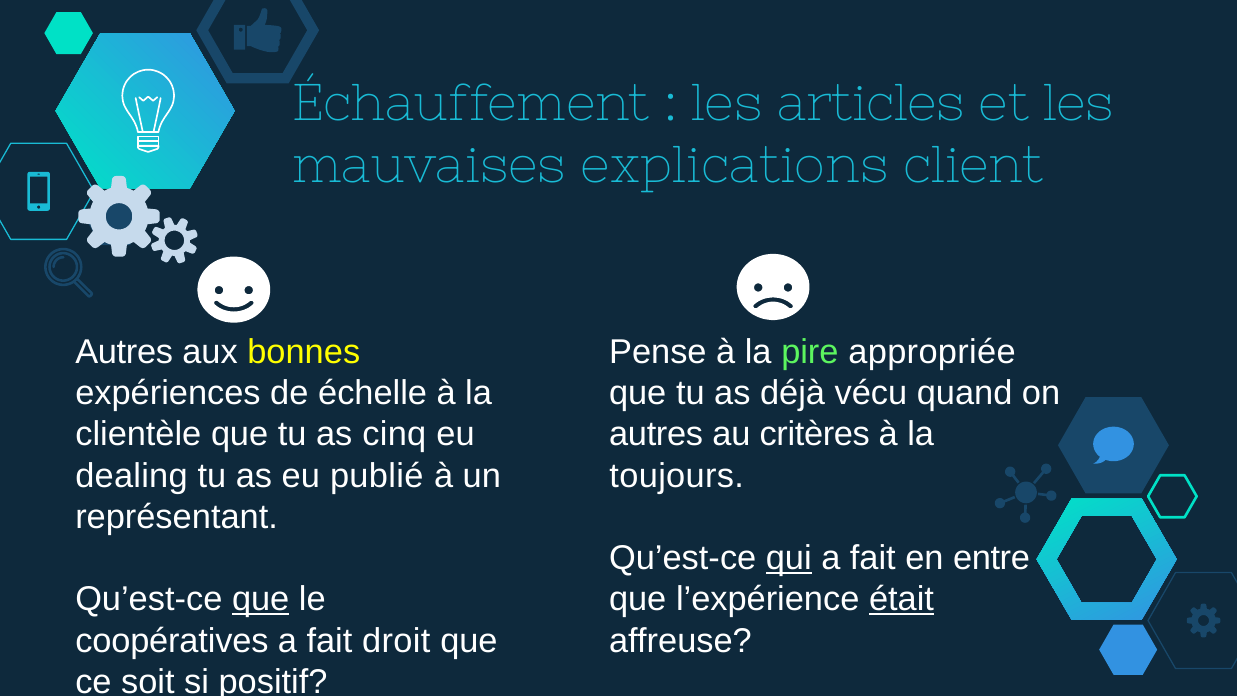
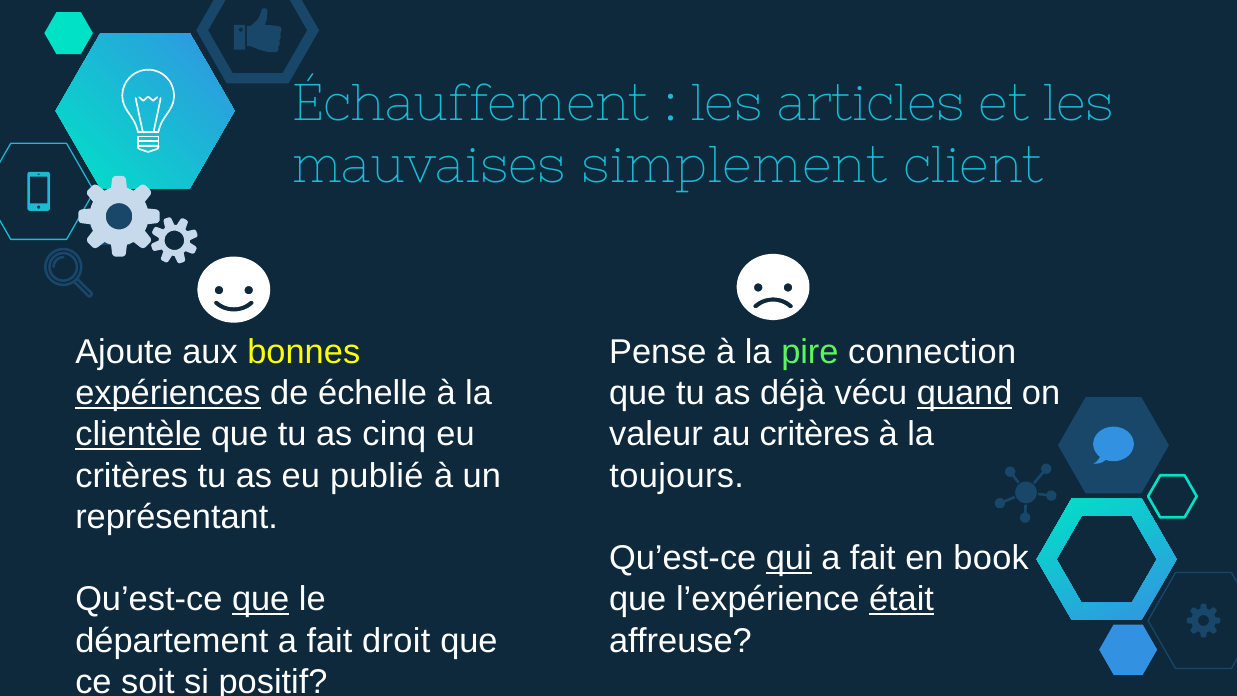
explications: explications -> simplement
Autres at (124, 352): Autres -> Ajoute
appropriée: appropriée -> connection
quand underline: none -> present
expériences underline: none -> present
autres at (656, 434): autres -> valeur
clientèle underline: none -> present
dealing at (132, 476): dealing -> critères
entre: entre -> book
coopératives: coopératives -> département
